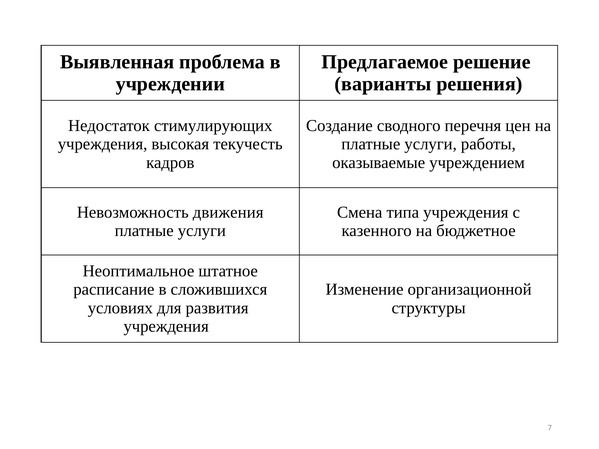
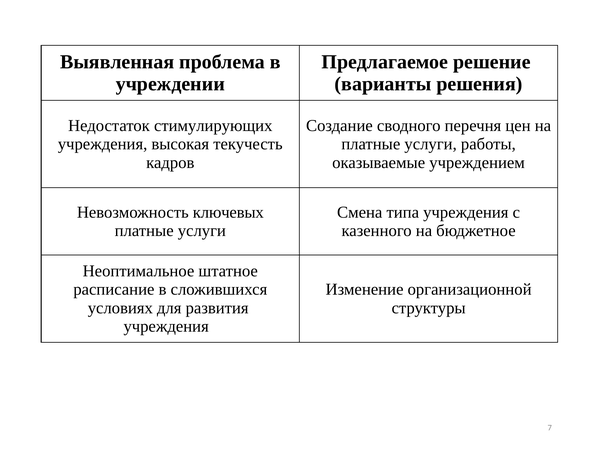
движения: движения -> ключевых
